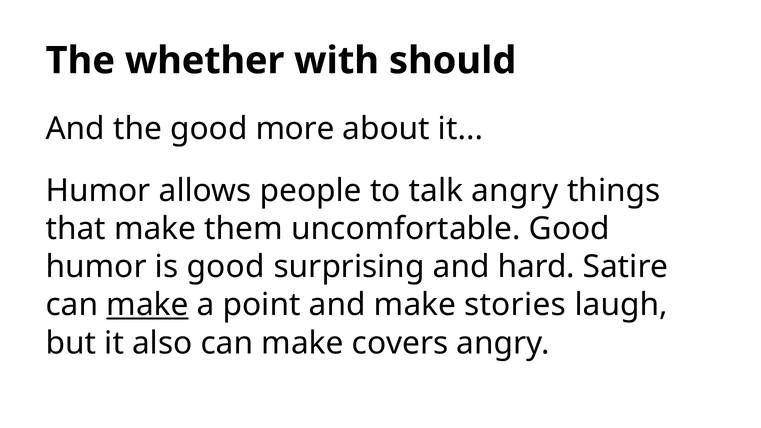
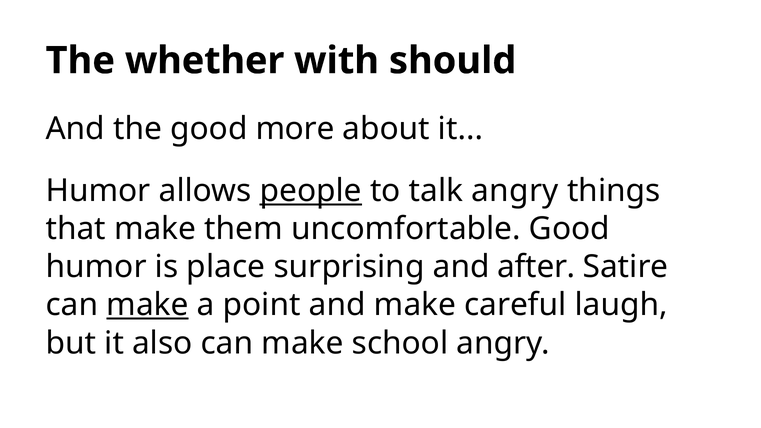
people underline: none -> present
is good: good -> place
hard: hard -> after
stories: stories -> careful
covers: covers -> school
